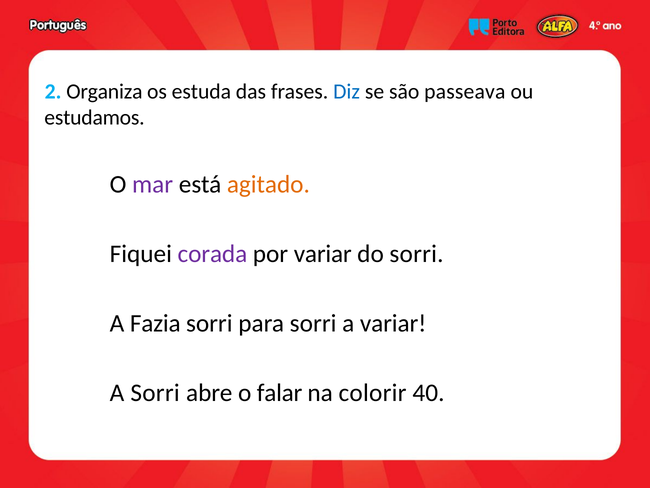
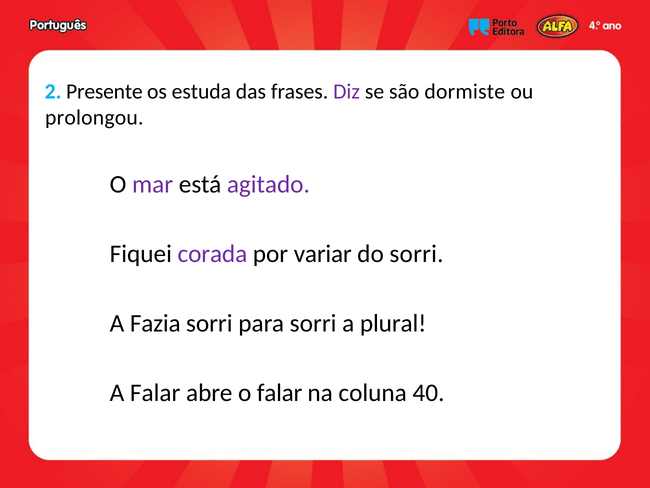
Organiza: Organiza -> Presente
Diz colour: blue -> purple
passeava: passeava -> dormiste
estudamos: estudamos -> prolongou
agitado colour: orange -> purple
a variar: variar -> plural
A Sorri: Sorri -> Falar
colorir: colorir -> coluna
